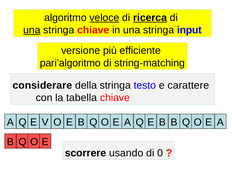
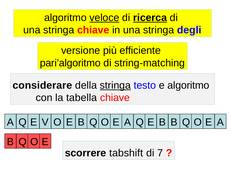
una at (32, 30) underline: present -> none
input: input -> degli
stringa at (115, 85) underline: none -> present
e carattere: carattere -> algoritmo
usando: usando -> tabshift
0: 0 -> 7
